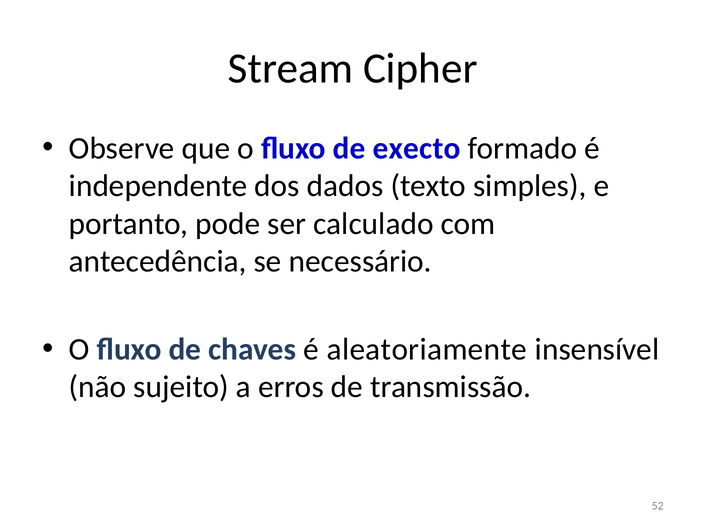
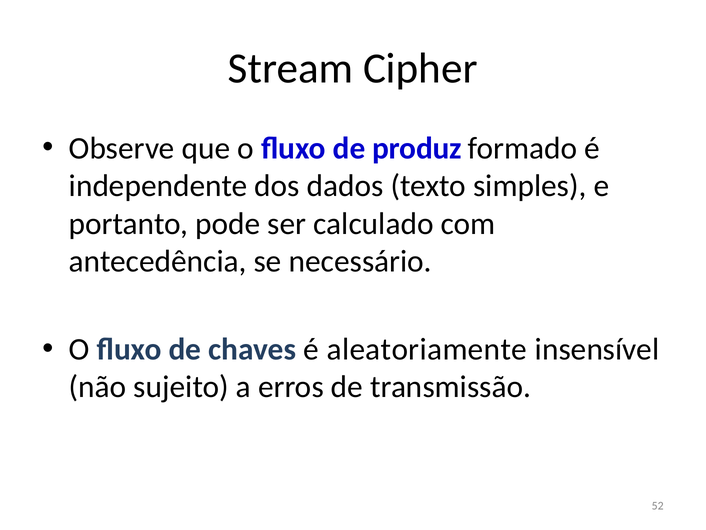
execto: execto -> produz
